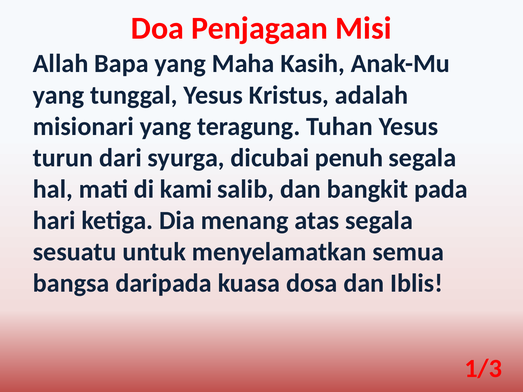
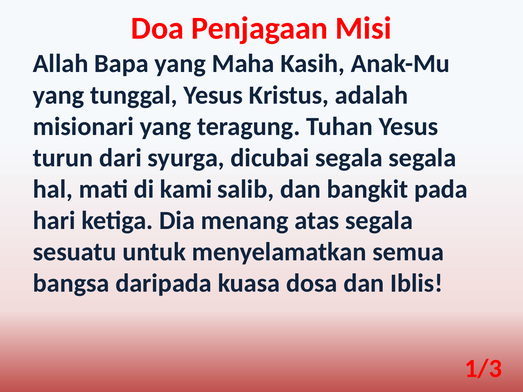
dicubai penuh: penuh -> segala
